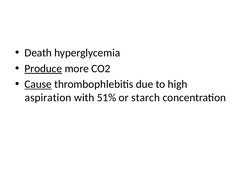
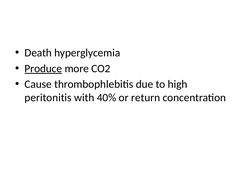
Cause underline: present -> none
aspiration: aspiration -> peritonitis
51%: 51% -> 40%
starch: starch -> return
